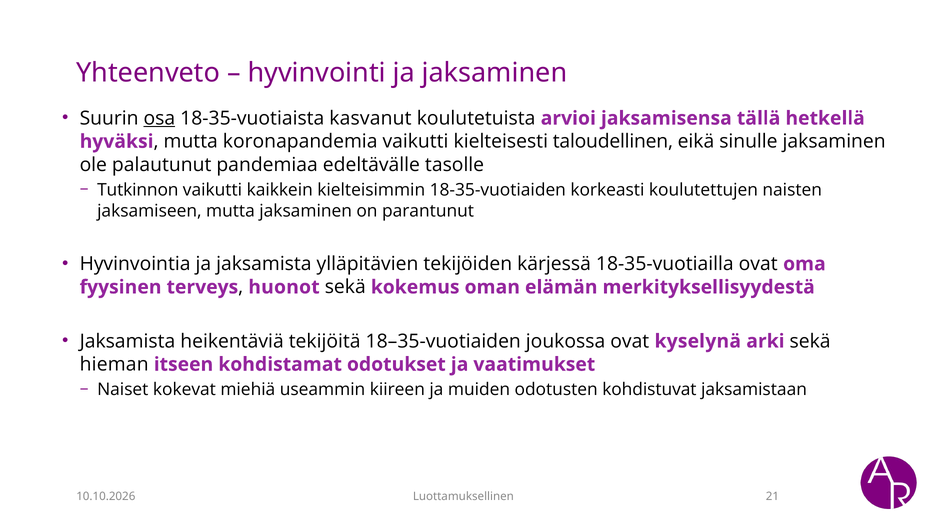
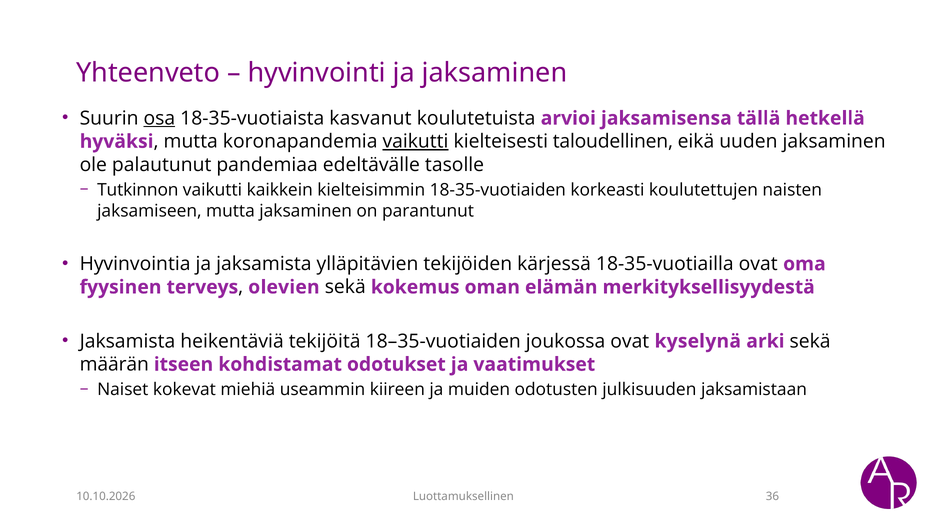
vaikutti at (416, 142) underline: none -> present
sinulle: sinulle -> uuden
huonot: huonot -> olevien
hieman: hieman -> määrän
kohdistuvat: kohdistuvat -> julkisuuden
21: 21 -> 36
